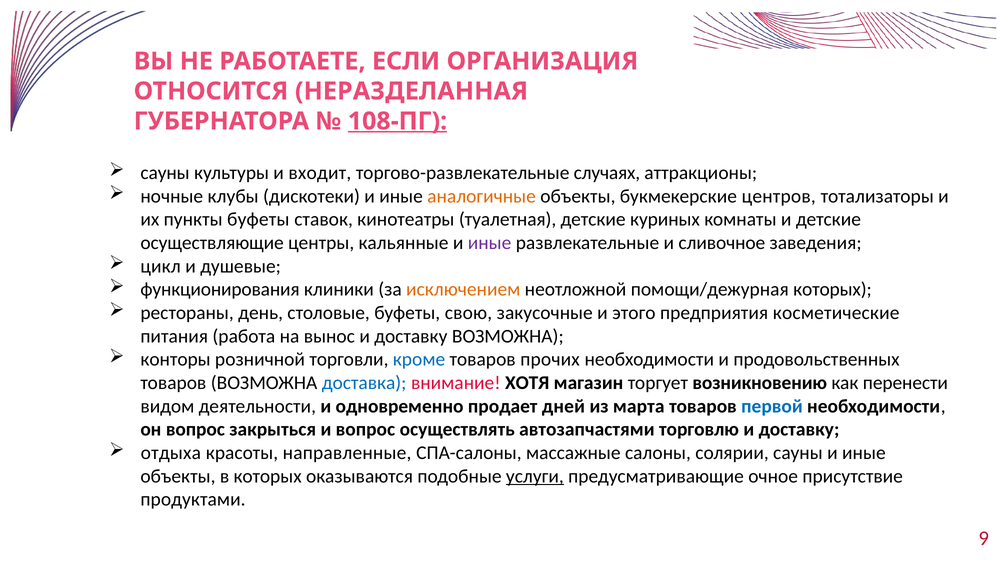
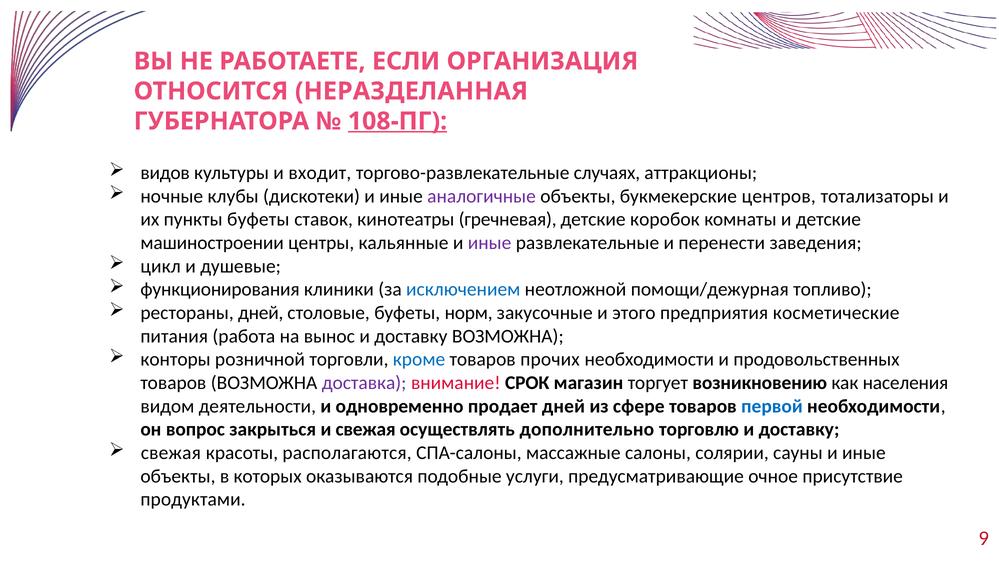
сауны at (165, 173): сауны -> видов
аналогичные colour: orange -> purple
туалетная: туалетная -> гречневая
куриных: куриных -> коробок
осуществляющие: осуществляющие -> машиностроении
сливочное: сливочное -> перенести
исключением colour: orange -> blue
помощи/дежурная которых: которых -> топливо
рестораны день: день -> дней
свою: свою -> норм
доставка colour: blue -> purple
ХОТЯ: ХОТЯ -> СРОК
перенести: перенести -> населения
марта: марта -> сфере
и вопрос: вопрос -> свежая
автозапчастями: автозапчастями -> дополнительно
отдыха at (171, 453): отдыха -> свежая
направленные: направленные -> располагаются
услуги underline: present -> none
